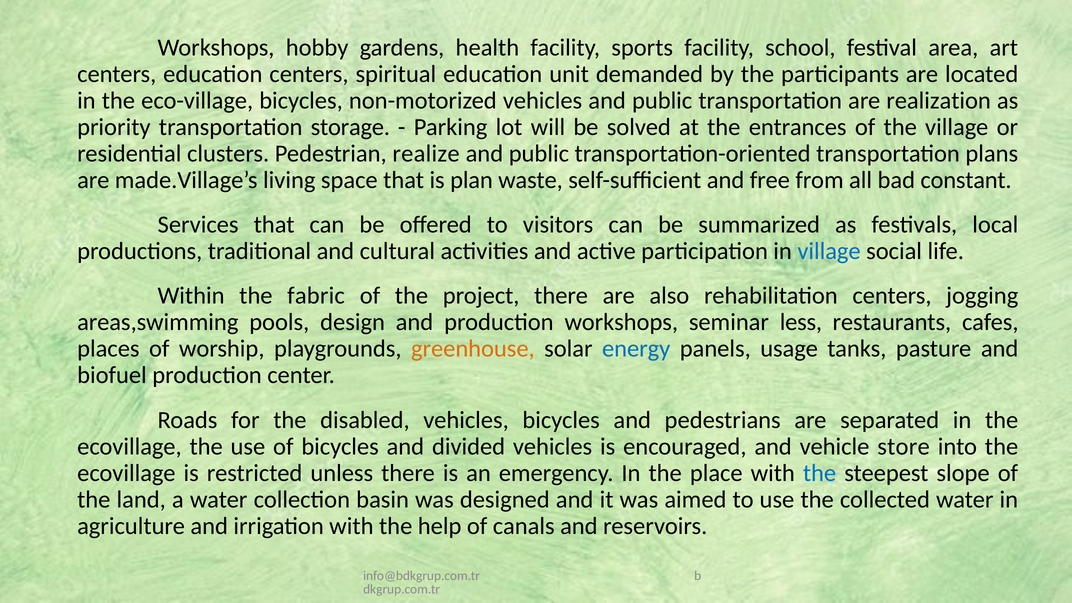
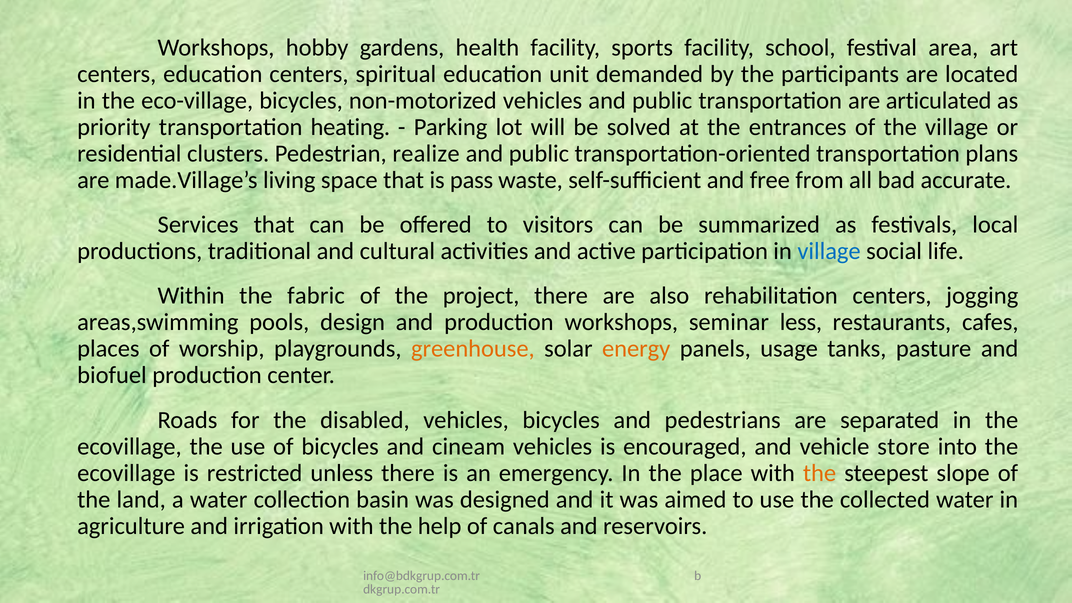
realization: realization -> articulated
storage: storage -> heating
plan: plan -> pass
constant: constant -> accurate
energy colour: blue -> orange
divided: divided -> cineam
the at (820, 473) colour: blue -> orange
